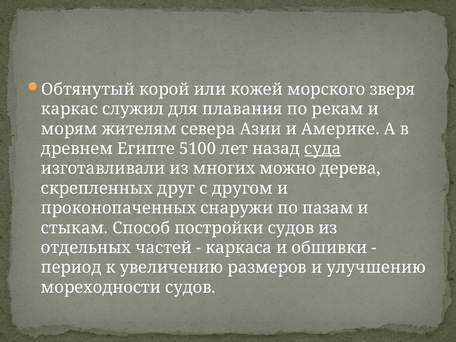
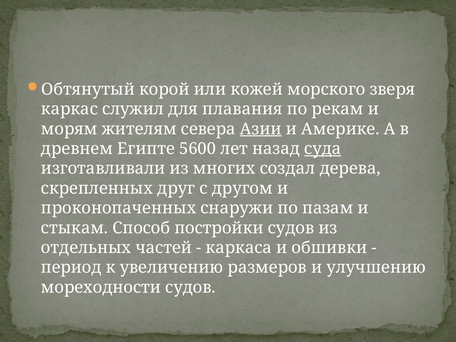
Азии underline: none -> present
5100: 5100 -> 5600
можно: можно -> создал
